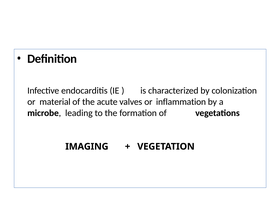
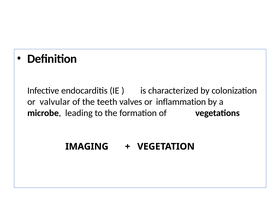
material: material -> valvular
acute: acute -> teeth
